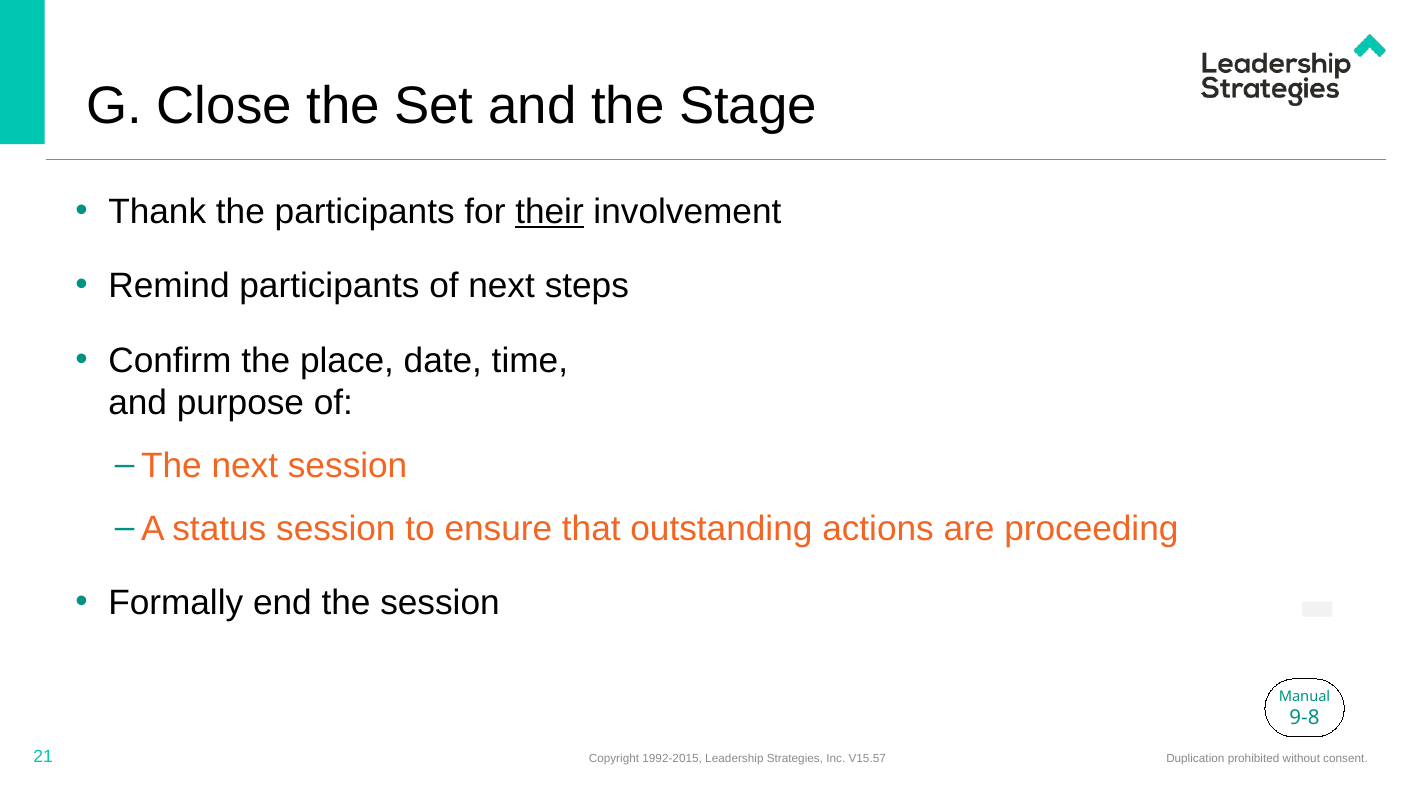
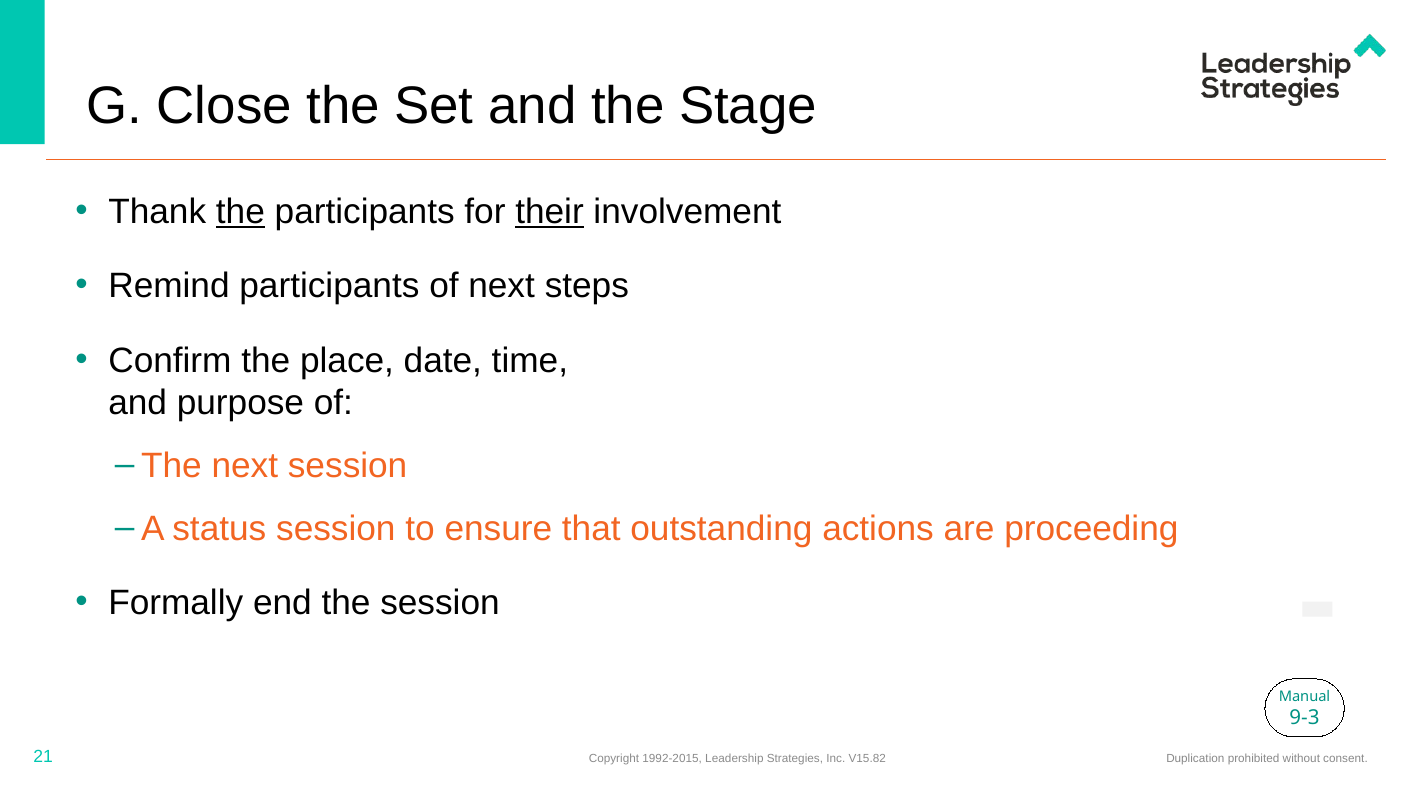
the at (240, 212) underline: none -> present
9-8: 9-8 -> 9-3
V15.57: V15.57 -> V15.82
